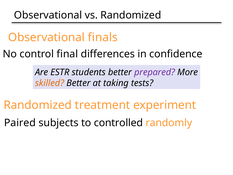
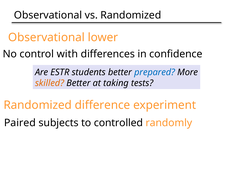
finals: finals -> lower
final: final -> with
prepared colour: purple -> blue
treatment: treatment -> difference
